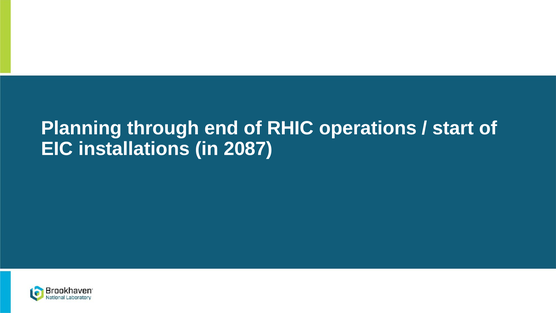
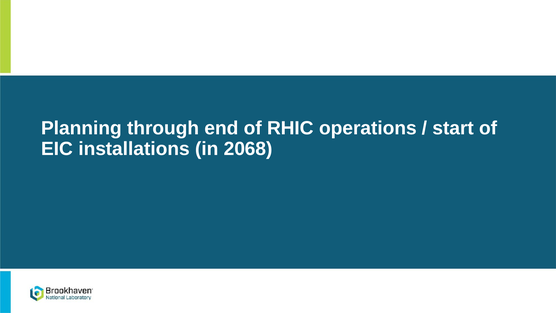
2087: 2087 -> 2068
